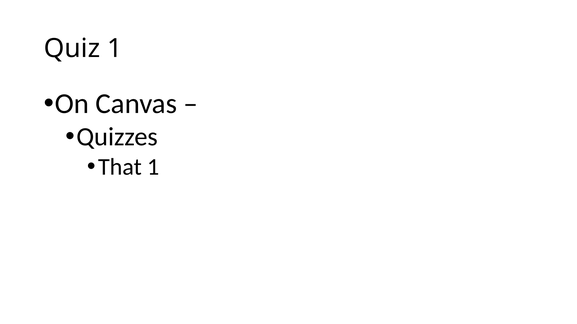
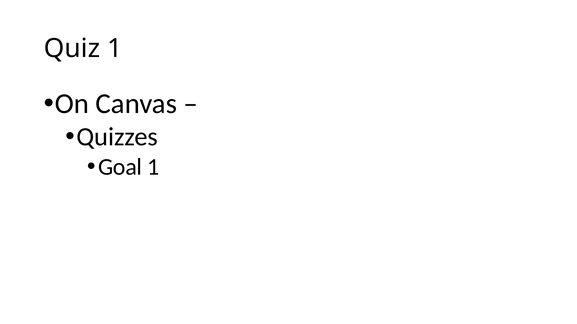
That: That -> Goal
